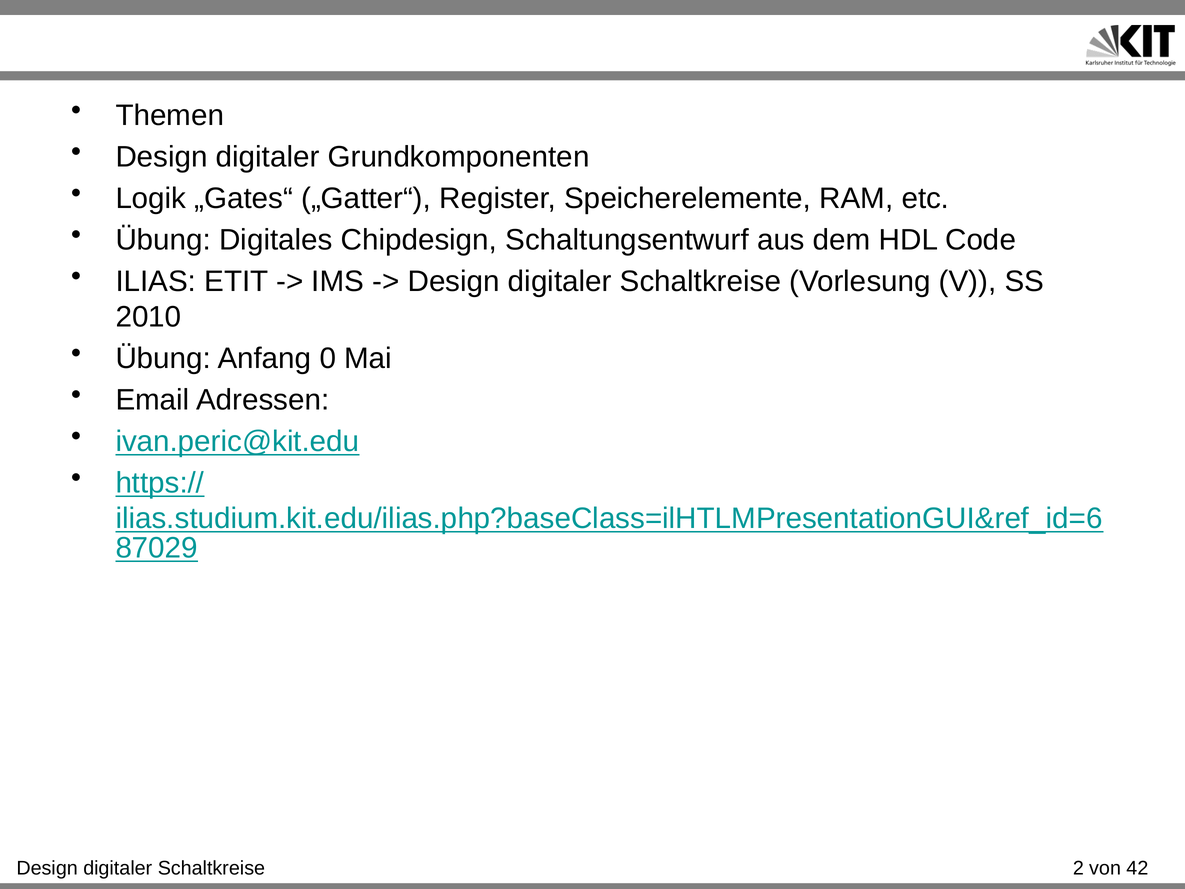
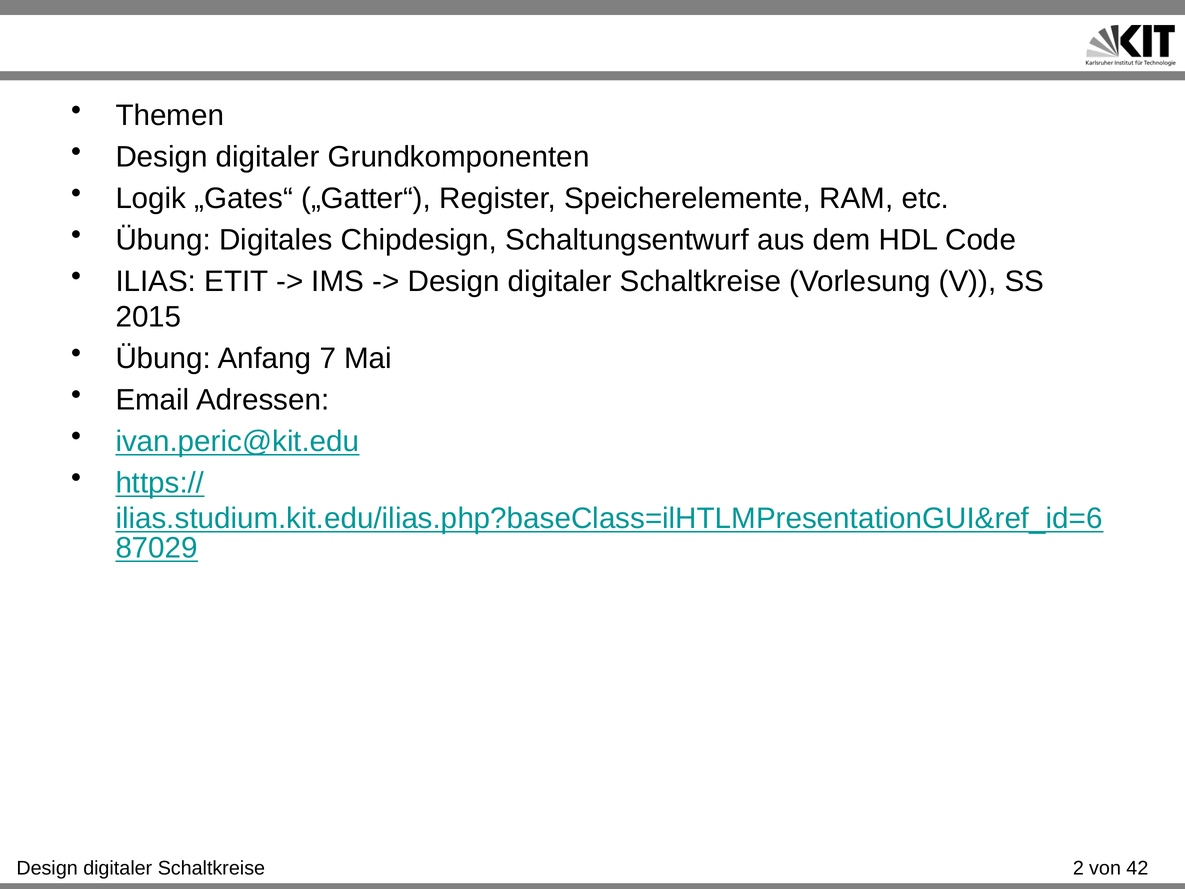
2010: 2010 -> 2015
0: 0 -> 7
